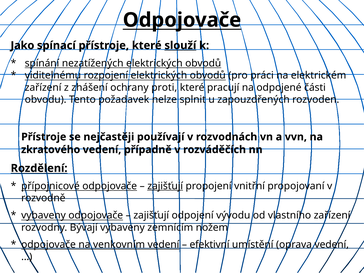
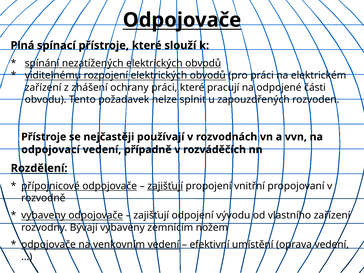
Jako: Jako -> Plná
slouží underline: present -> none
ochrany proti: proti -> práci
zkratového: zkratového -> odpojovací
